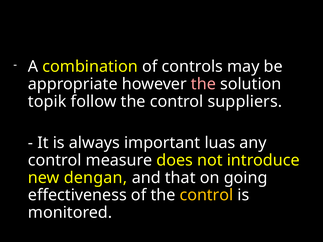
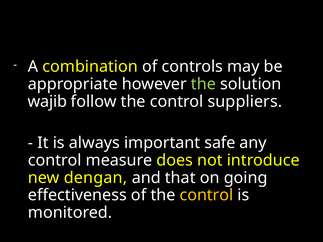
the at (203, 84) colour: pink -> light green
topik: topik -> wajib
luas: luas -> safe
